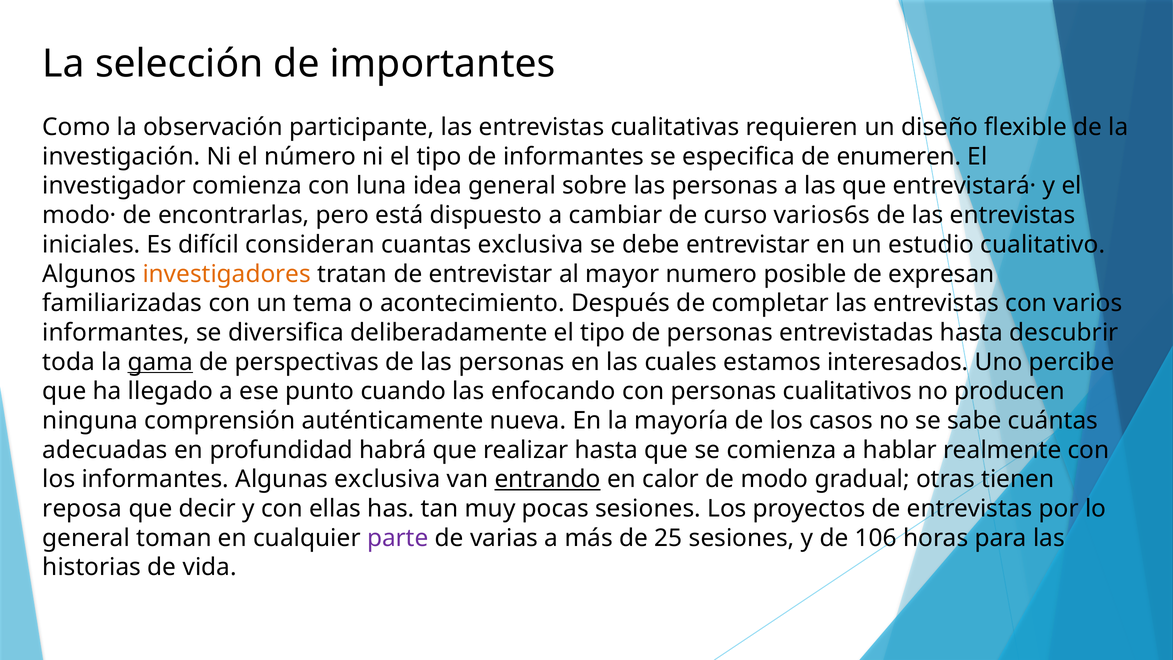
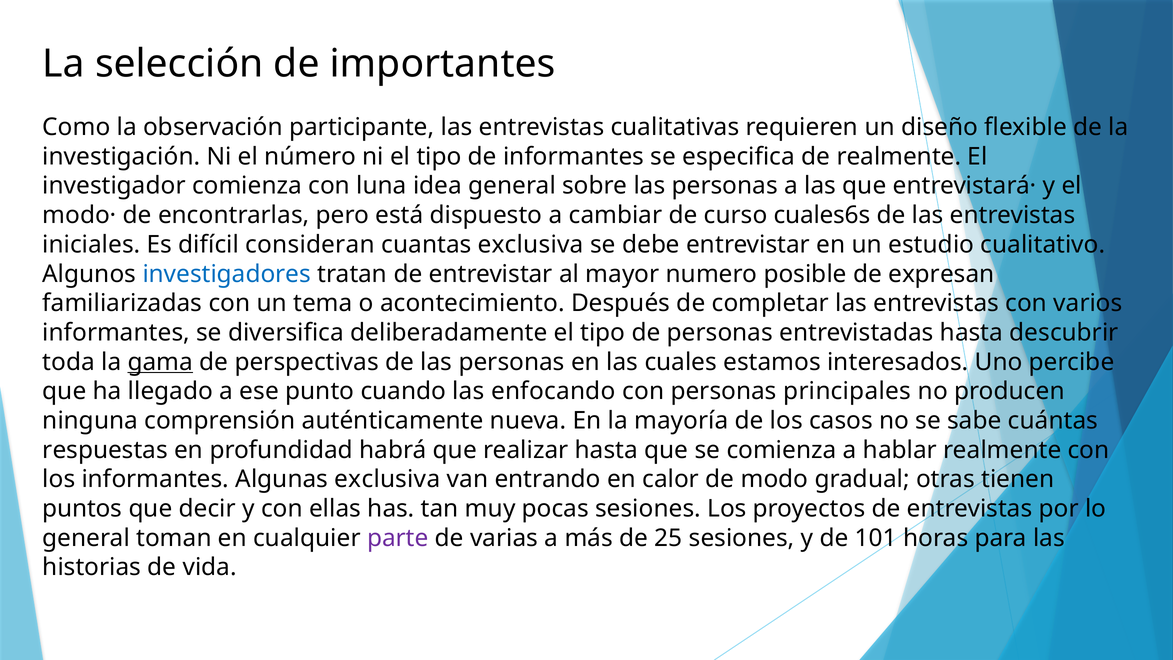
de enumeren: enumeren -> realmente
varios6s: varios6s -> cuales6s
investigadores colour: orange -> blue
cualitativos: cualitativos -> principales
adecuadas: adecuadas -> respuestas
entrando underline: present -> none
reposa: reposa -> puntos
106: 106 -> 101
